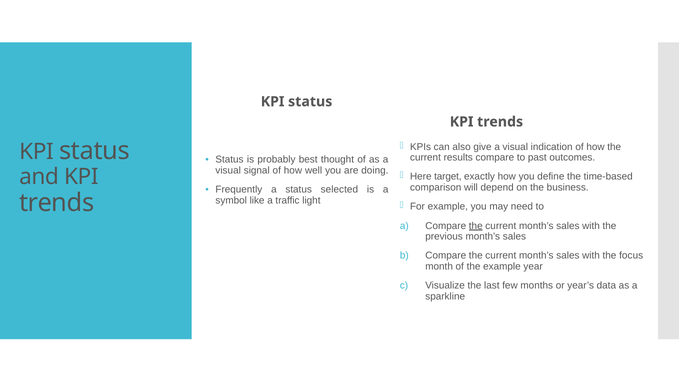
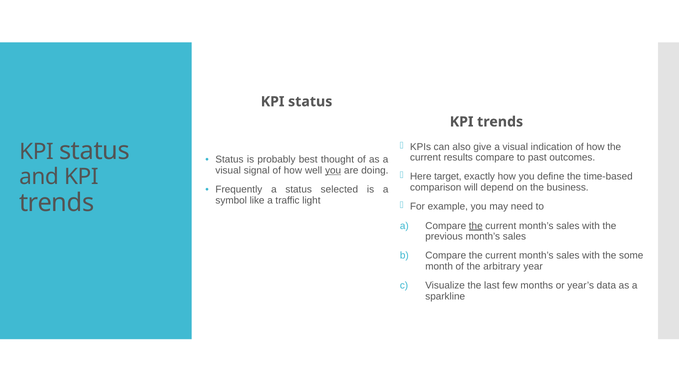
you at (333, 170) underline: none -> present
focus: focus -> some
the example: example -> arbitrary
